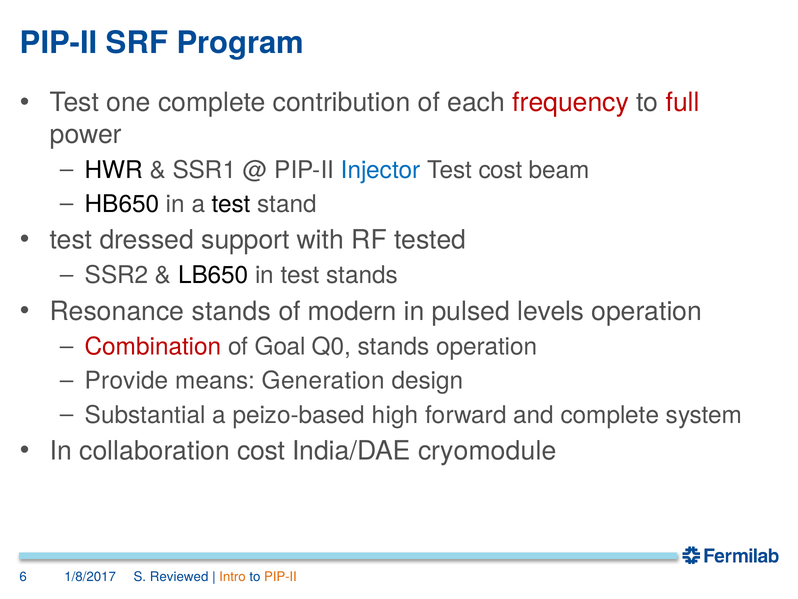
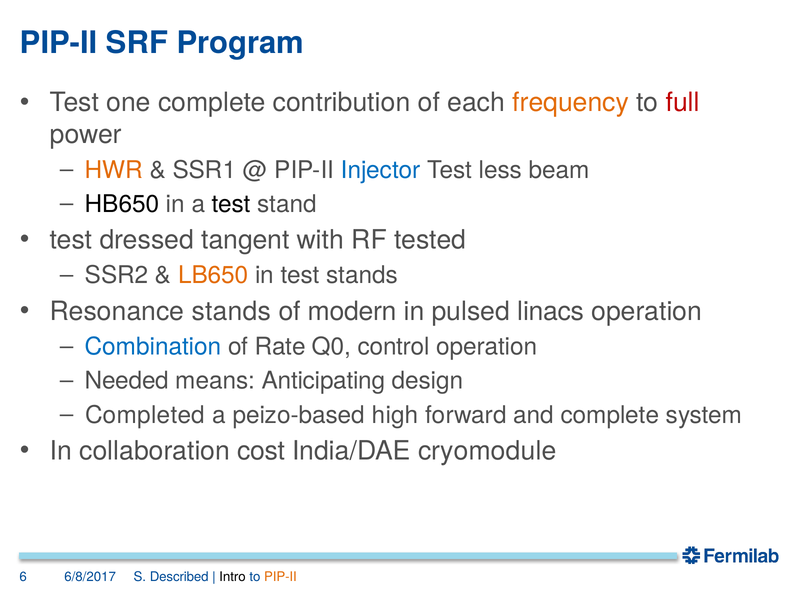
frequency colour: red -> orange
HWR colour: black -> orange
Test cost: cost -> less
support: support -> tangent
LB650 colour: black -> orange
levels: levels -> linacs
Combination colour: red -> blue
Goal: Goal -> Rate
Q0 stands: stands -> control
Provide: Provide -> Needed
Generation: Generation -> Anticipating
Substantial: Substantial -> Completed
1/8/2017: 1/8/2017 -> 6/8/2017
Reviewed: Reviewed -> Described
Intro colour: orange -> black
